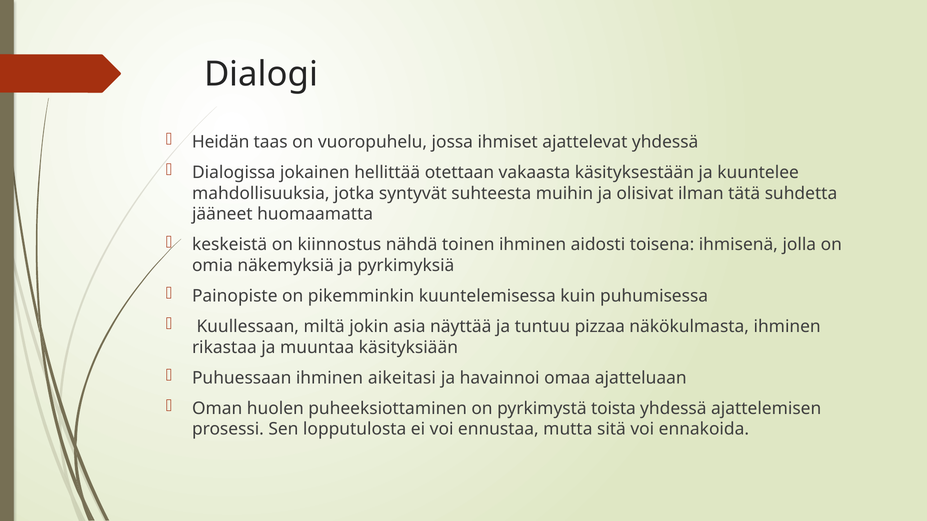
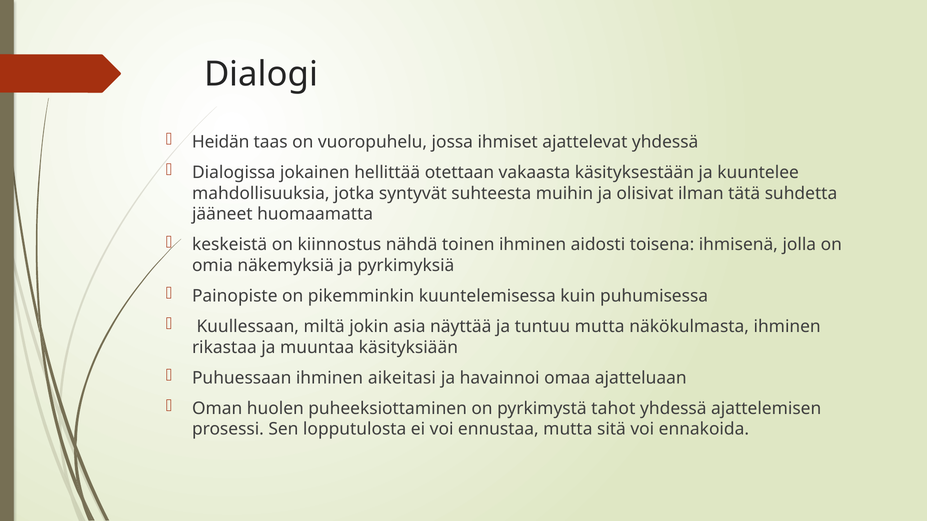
tuntuu pizzaa: pizzaa -> mutta
toista: toista -> tahot
